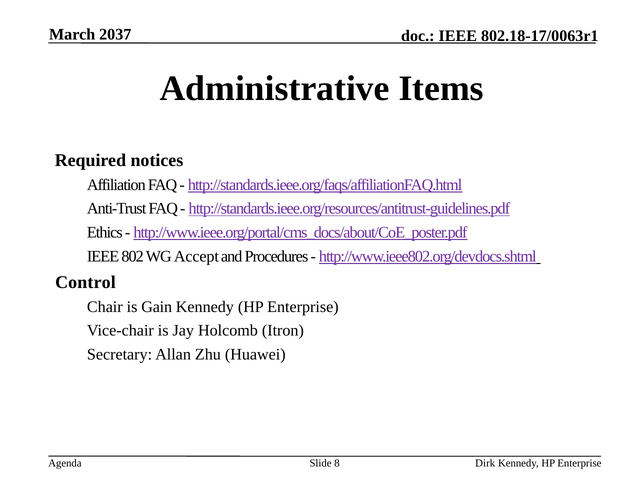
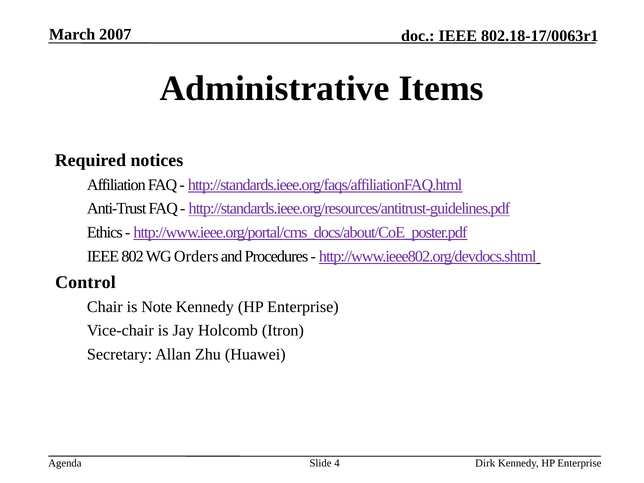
2037: 2037 -> 2007
Accept: Accept -> Orders
Gain: Gain -> Note
8: 8 -> 4
